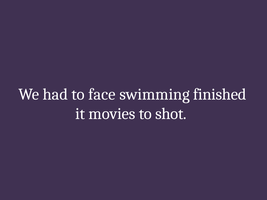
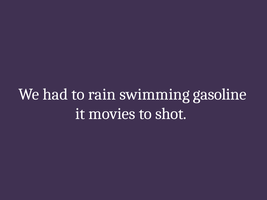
face: face -> rain
finished: finished -> gasoline
